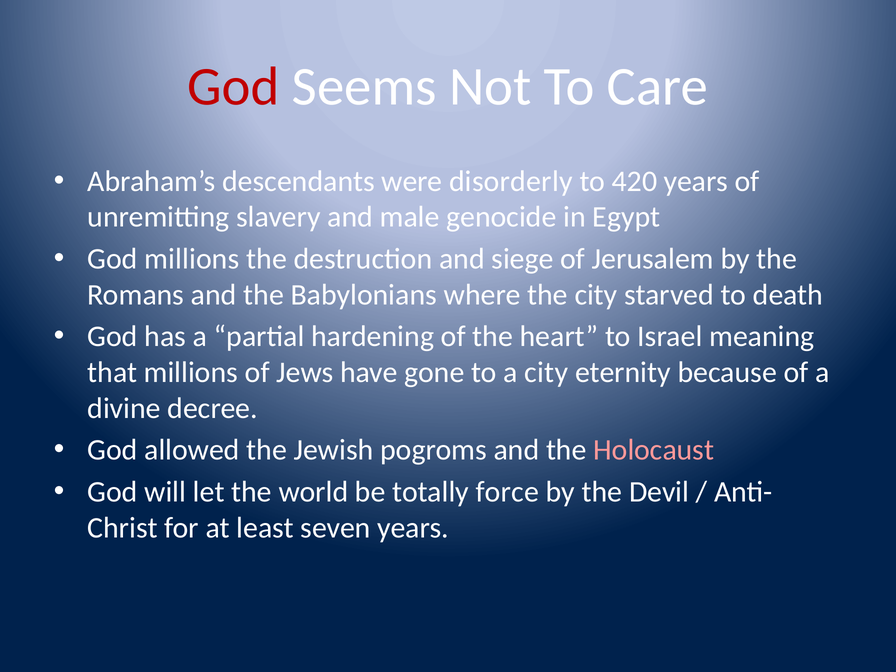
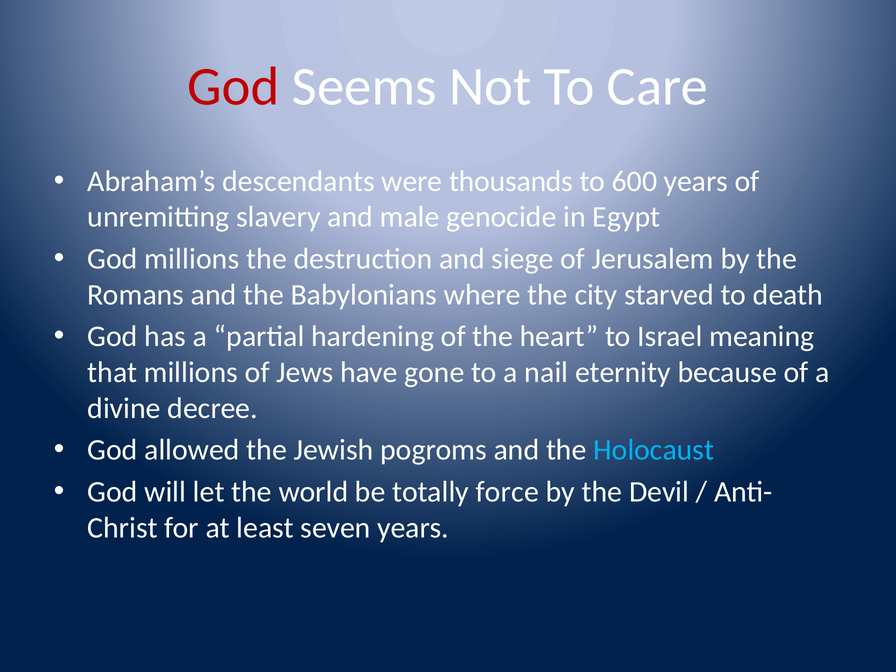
disorderly: disorderly -> thousands
420: 420 -> 600
a city: city -> nail
Holocaust colour: pink -> light blue
